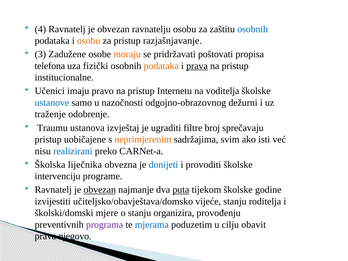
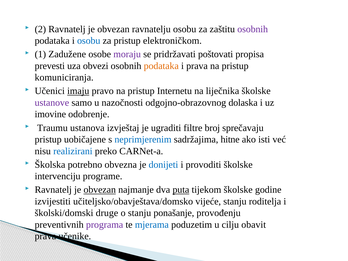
4: 4 -> 2
osobnih at (253, 29) colour: blue -> purple
osobu at (89, 41) colour: orange -> blue
razjašnjavanje: razjašnjavanje -> elektroničkom
3: 3 -> 1
moraju colour: orange -> purple
telefona: telefona -> prevesti
fizički: fizički -> obvezi
prava at (197, 66) underline: present -> none
institucionalne: institucionalne -> komuniciranja
imaju underline: none -> present
voditelja: voditelja -> liječnika
ustanove colour: blue -> purple
dežurni: dežurni -> dolaska
traženje: traženje -> imovine
neprimjerenim colour: orange -> blue
svim: svim -> hitne
liječnika: liječnika -> potrebno
mjere: mjere -> druge
organizira: organizira -> ponašanje
njegovo: njegovo -> učenike
